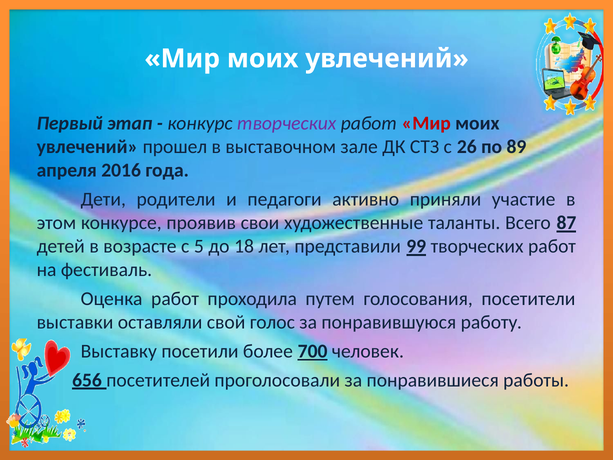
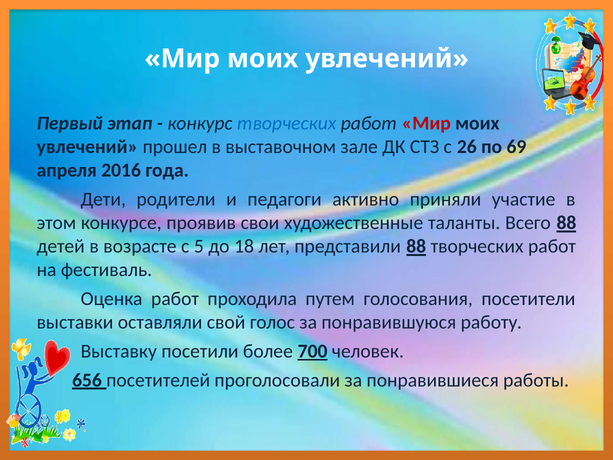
творческих at (287, 123) colour: purple -> blue
89: 89 -> 69
Всего 87: 87 -> 88
представили 99: 99 -> 88
